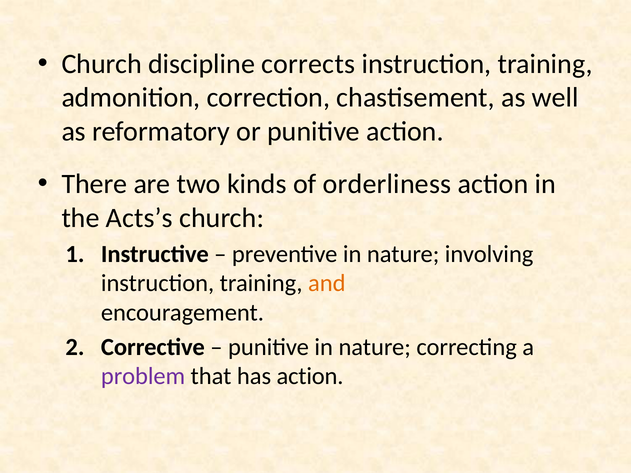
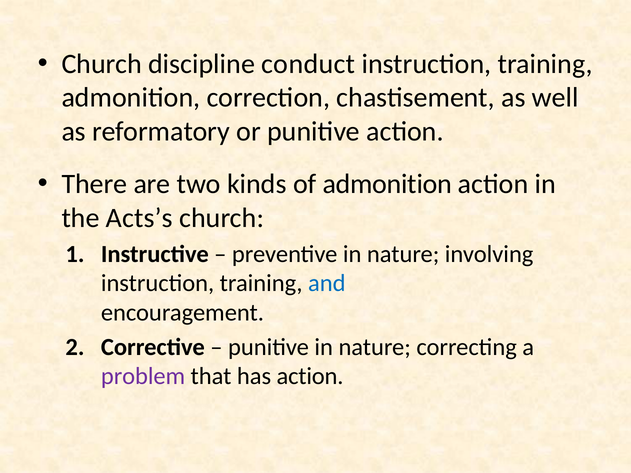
corrects: corrects -> conduct
of orderliness: orderliness -> admonition
and colour: orange -> blue
